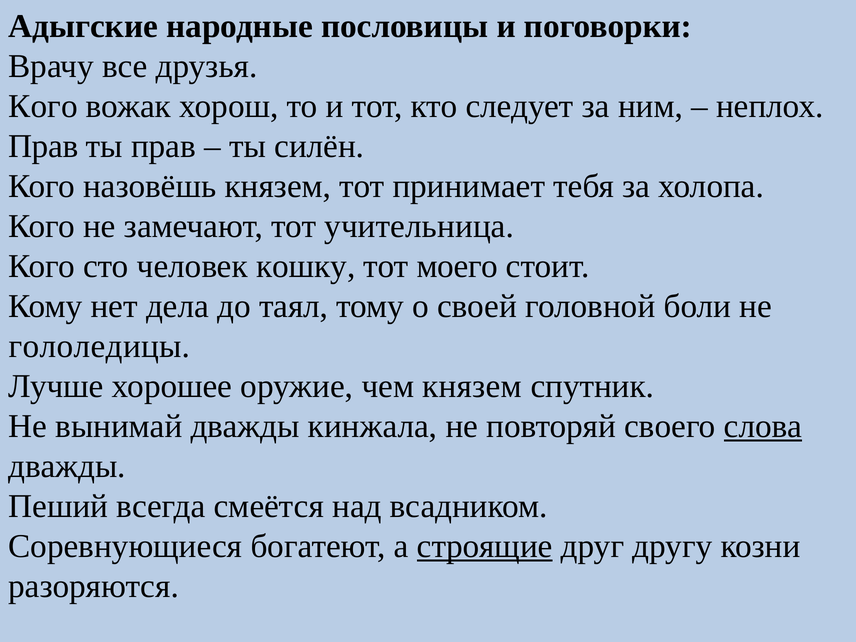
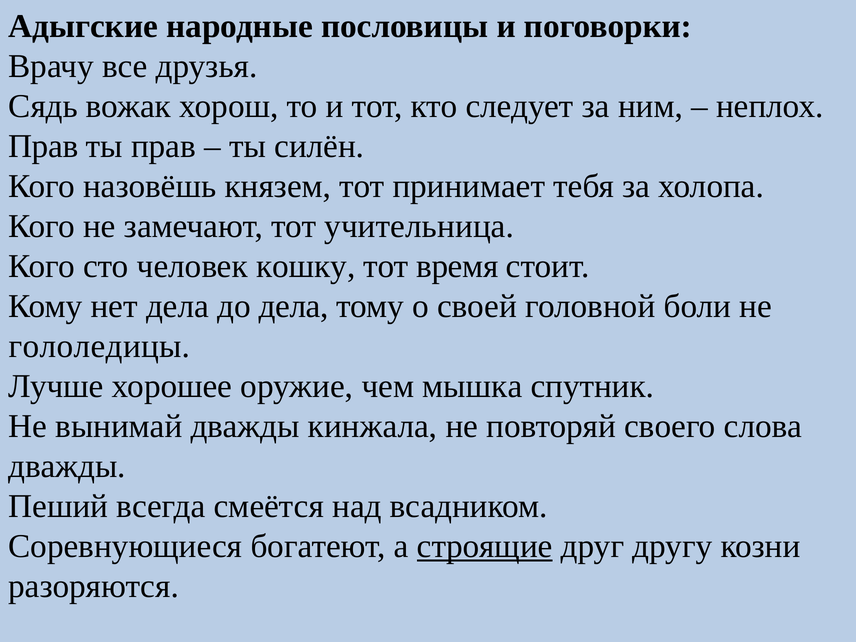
Кого at (43, 106): Кого -> Сядь
моего: моего -> время
до таял: таял -> дела
чем князем: князем -> мышка
слова underline: present -> none
